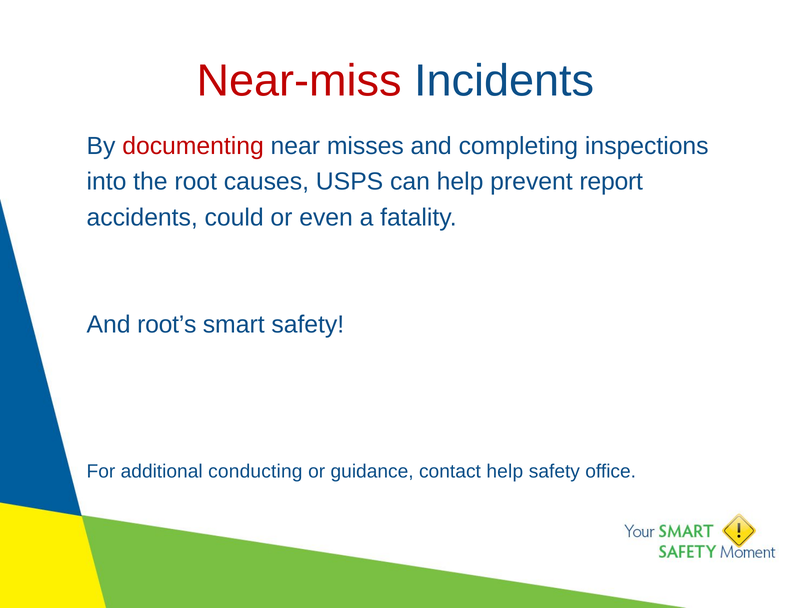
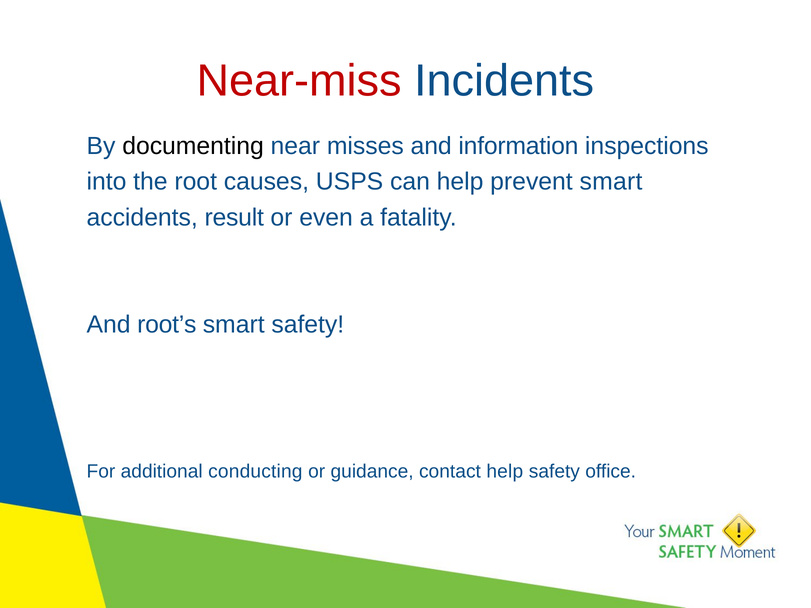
documenting colour: red -> black
completing: completing -> information
prevent report: report -> smart
could: could -> result
